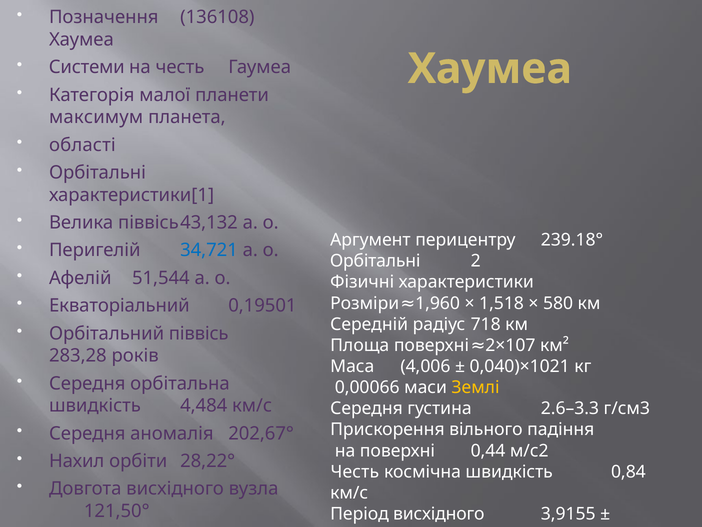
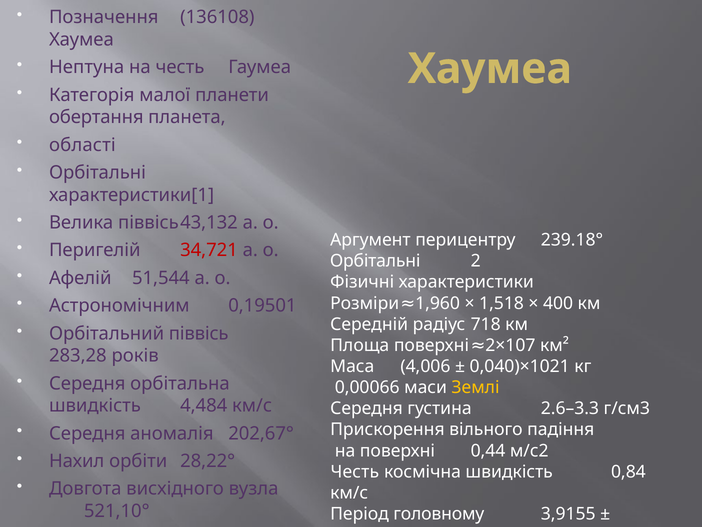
Системи: Системи -> Нептуна
максимум: максимум -> обертання
34,721 colour: blue -> red
580: 580 -> 400
Екваторіальний: Екваторіальний -> Астрономічним
121,50°: 121,50° -> 521,10°
Період висхідного: висхідного -> головному
